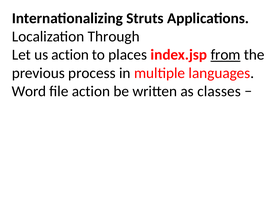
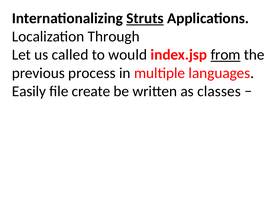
Struts underline: none -> present
us action: action -> called
places: places -> would
Word: Word -> Easily
file action: action -> create
